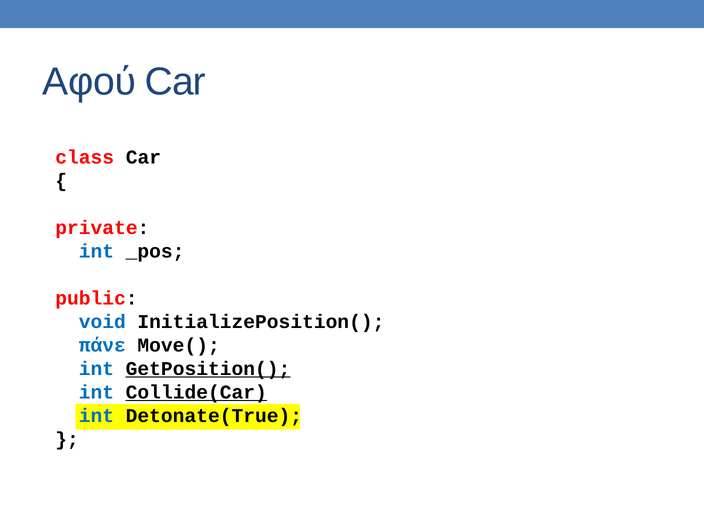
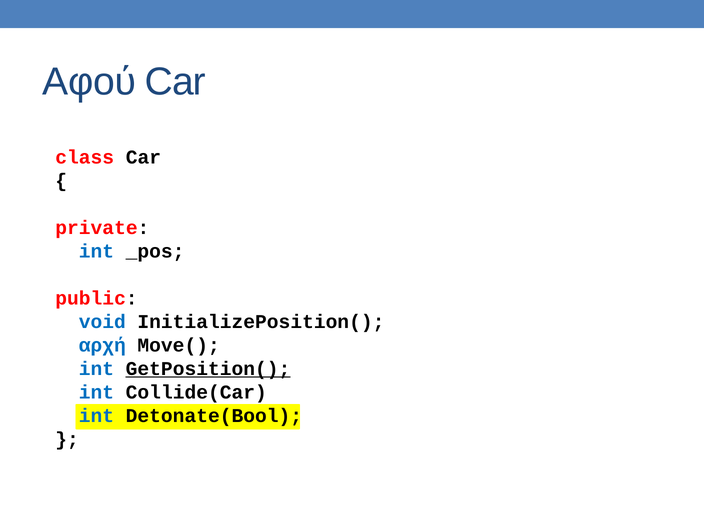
πάνε: πάνε -> αρχή
Collide(Car underline: present -> none
Detonate(True: Detonate(True -> Detonate(Bool
